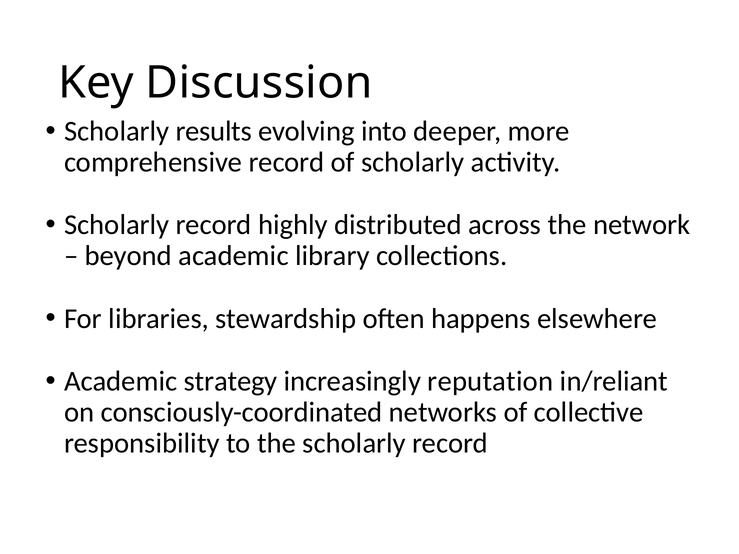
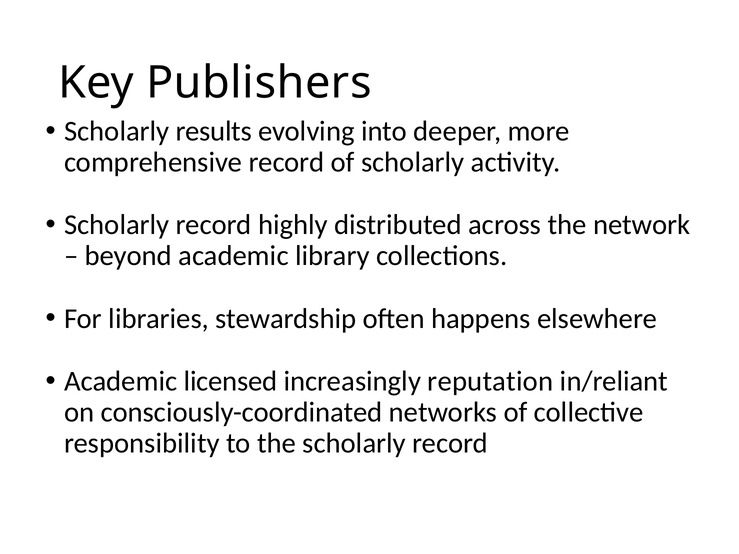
Discussion: Discussion -> Publishers
strategy: strategy -> licensed
